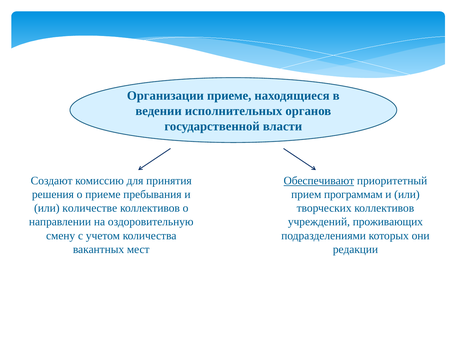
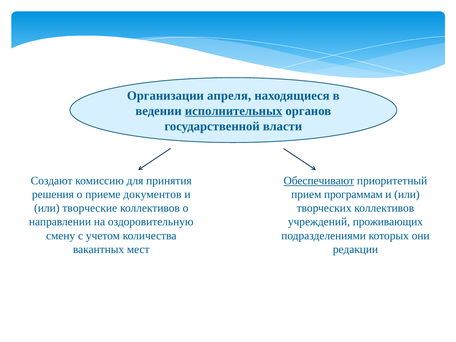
Организации приеме: приеме -> апреля
исполнительных underline: none -> present
пребывания: пребывания -> документов
количестве: количестве -> творческие
